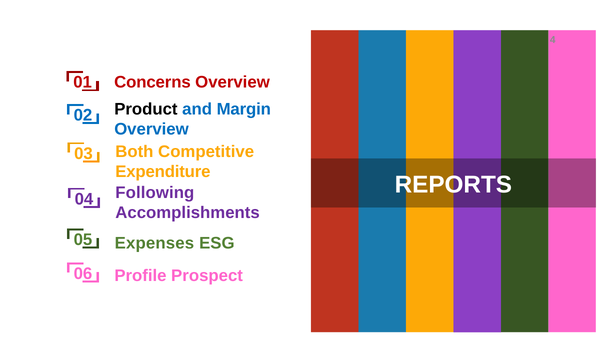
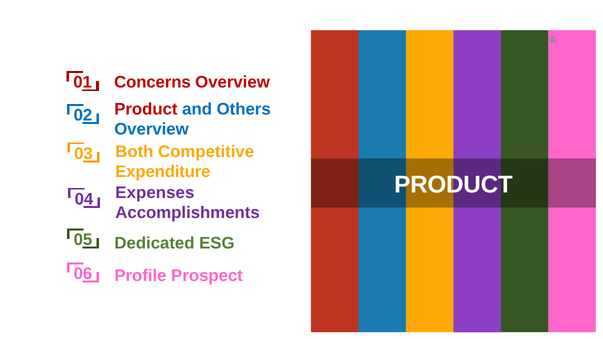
Product at (146, 109) colour: black -> red
Margin: Margin -> Others
REPORTS at (453, 185): REPORTS -> PRODUCT
Following: Following -> Expenses
Expenses: Expenses -> Dedicated
